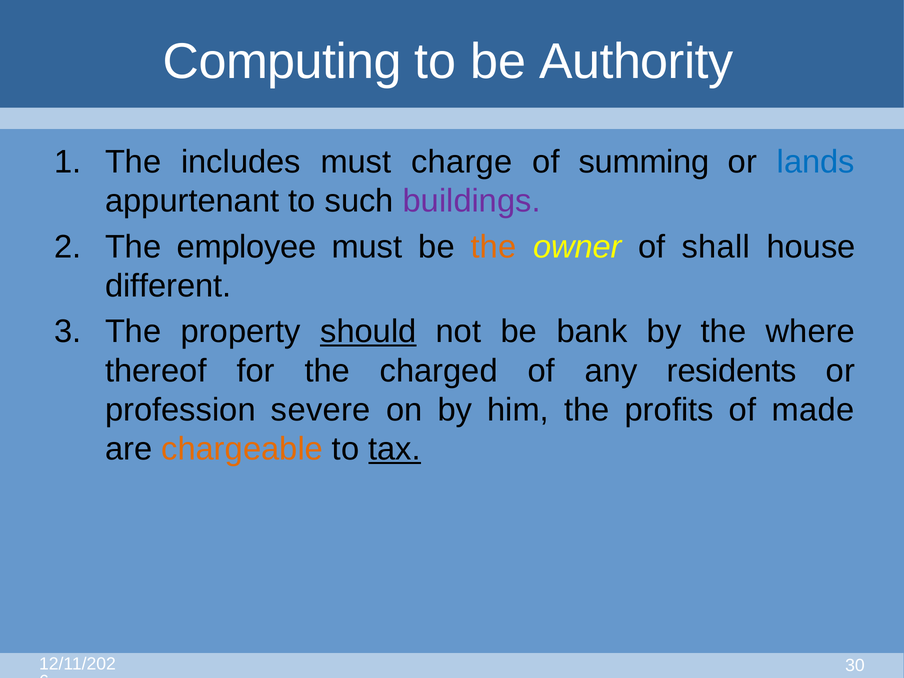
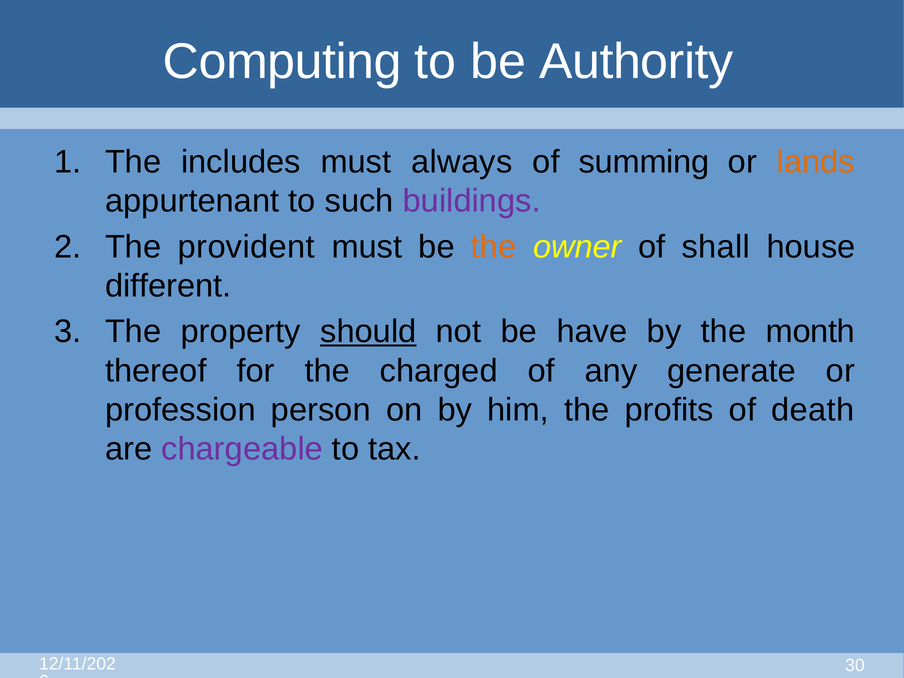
charge: charge -> always
lands colour: blue -> orange
employee: employee -> provident
bank: bank -> have
where: where -> month
residents: residents -> generate
severe: severe -> person
made: made -> death
chargeable colour: orange -> purple
tax underline: present -> none
